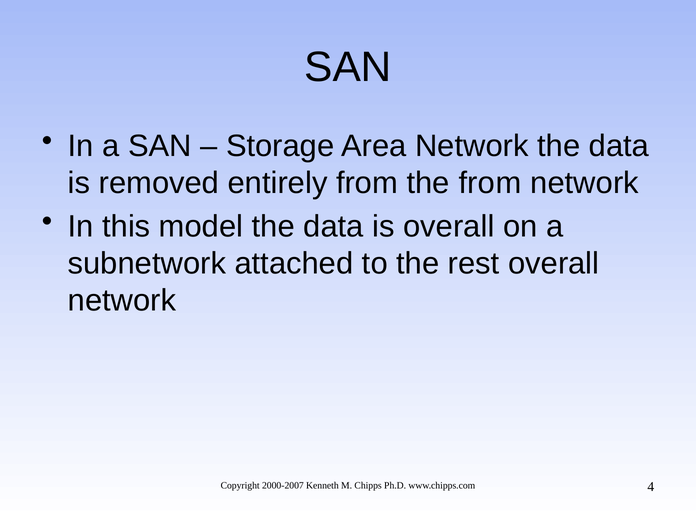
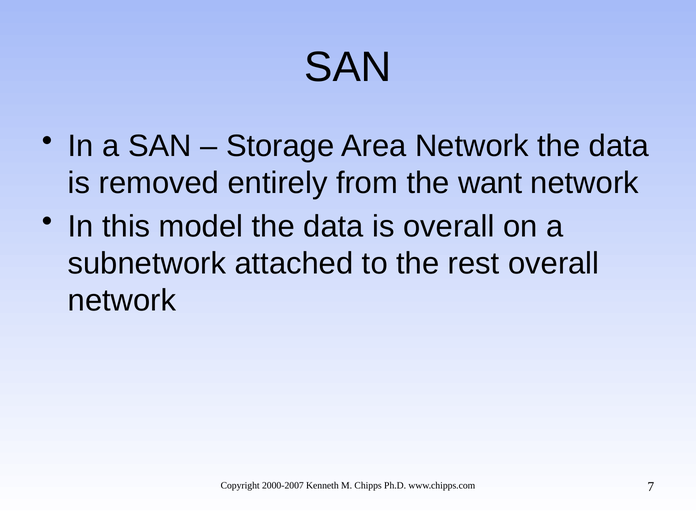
the from: from -> want
4: 4 -> 7
